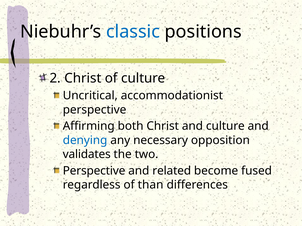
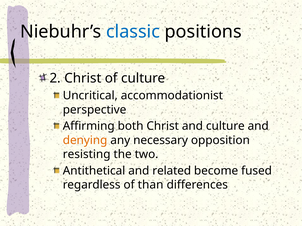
denying colour: blue -> orange
validates: validates -> resisting
Perspective at (94, 171): Perspective -> Antithetical
